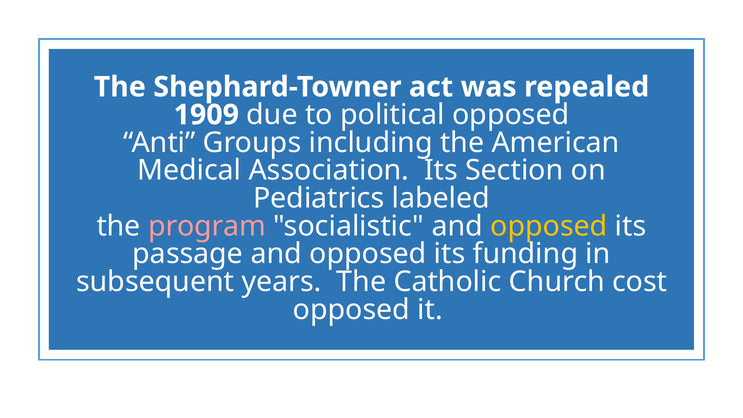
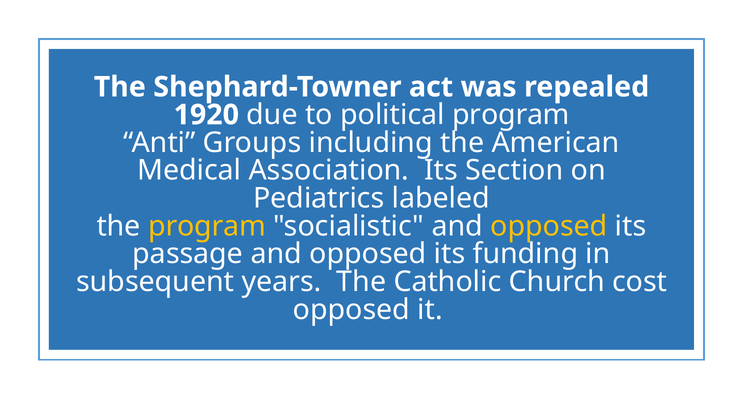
1909: 1909 -> 1920
political opposed: opposed -> program
program at (207, 226) colour: pink -> yellow
